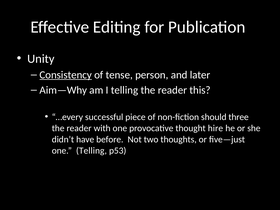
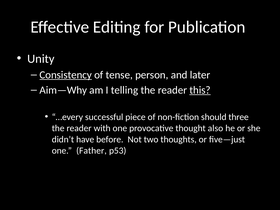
this underline: none -> present
hire: hire -> also
one Telling: Telling -> Father
